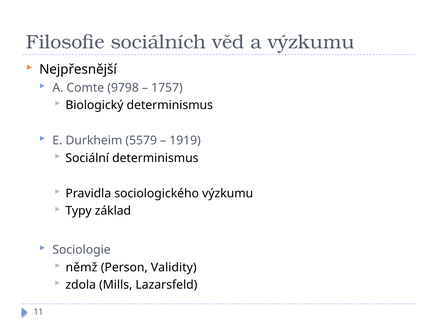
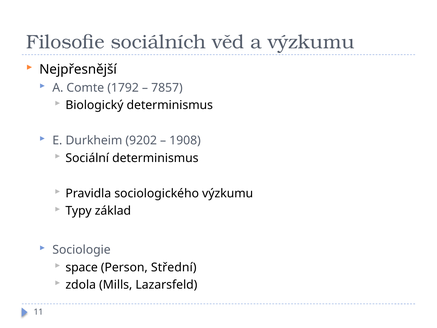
9798: 9798 -> 1792
1757: 1757 -> 7857
5579: 5579 -> 9202
1919: 1919 -> 1908
němž: němž -> space
Validity: Validity -> Střední
